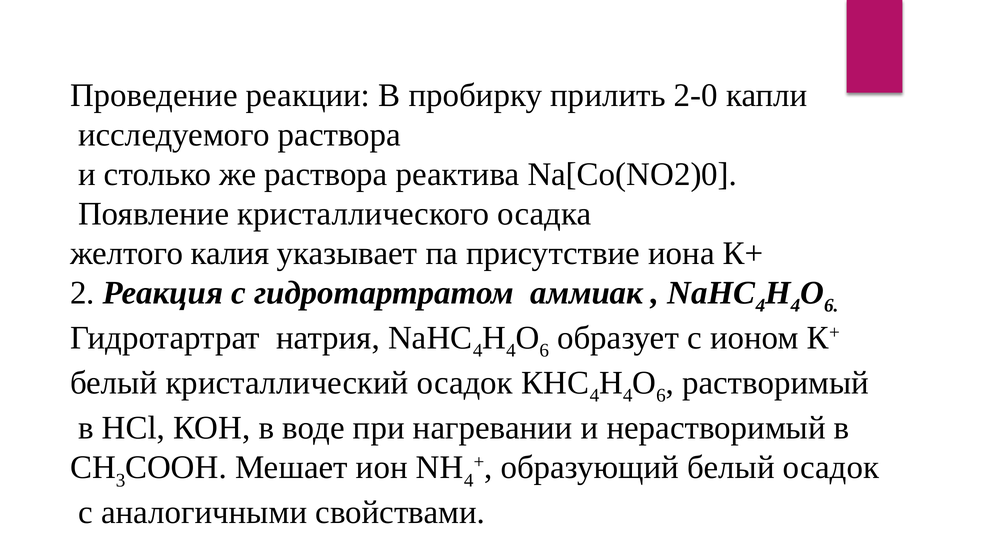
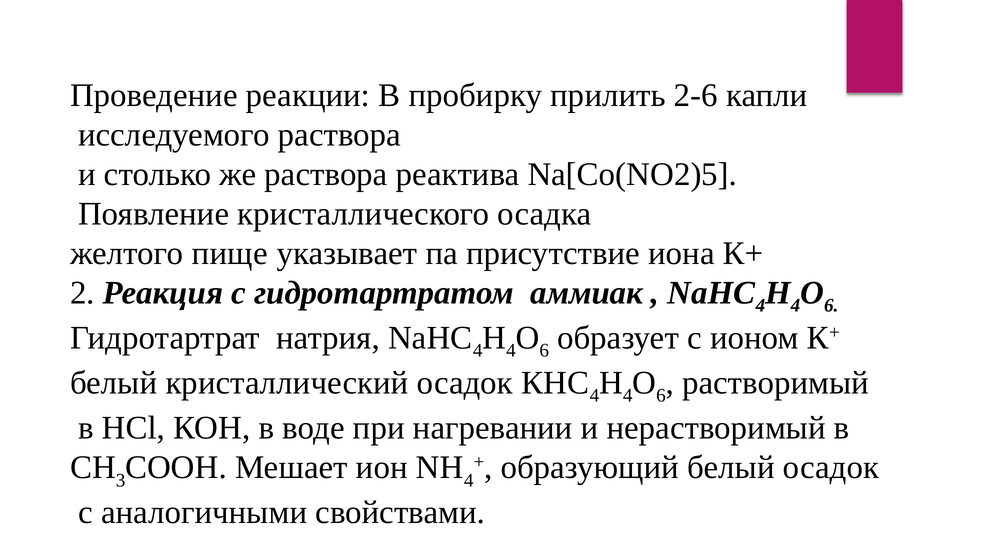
2-0: 2-0 -> 2-6
Na[Co(NO2)0: Na[Co(NO2)0 -> Na[Co(NO2)5
калия: калия -> пище
